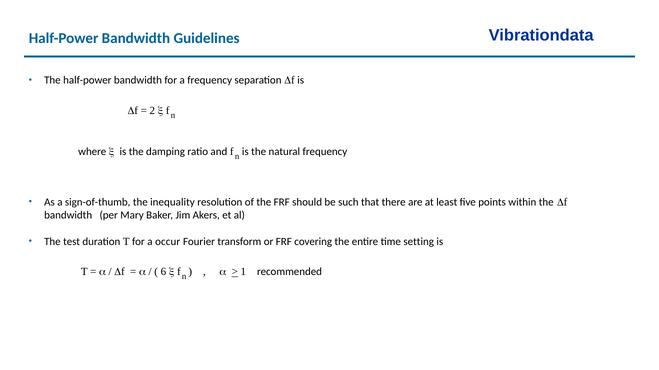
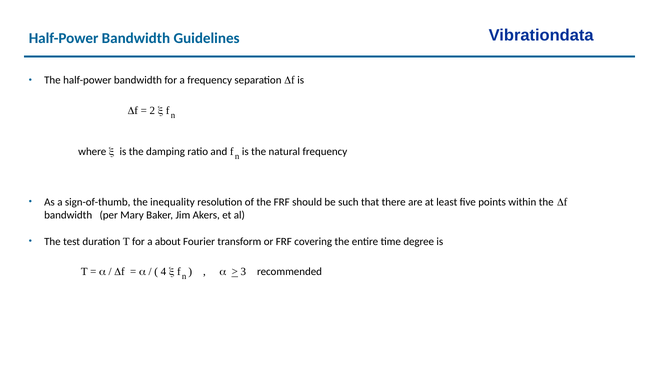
occur: occur -> about
setting: setting -> degree
6: 6 -> 4
1: 1 -> 3
